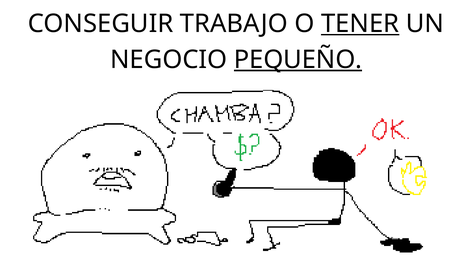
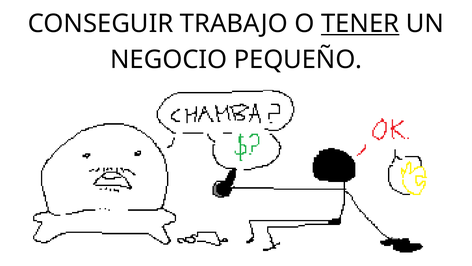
PEQUEÑO underline: present -> none
